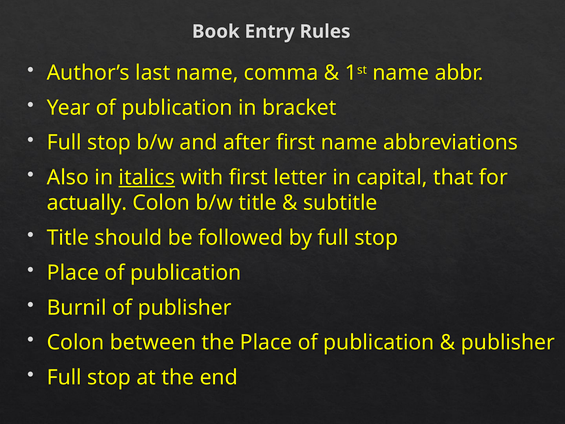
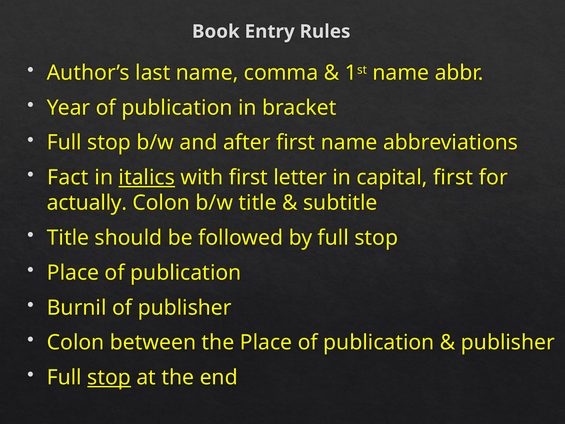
Also: Also -> Fact
capital that: that -> first
stop at (109, 377) underline: none -> present
